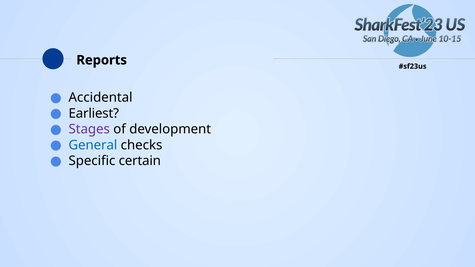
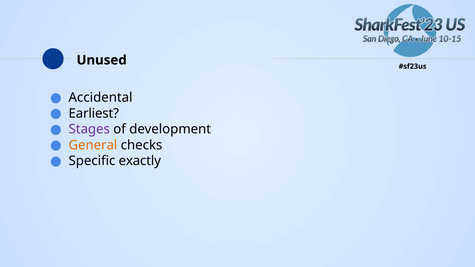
Reports: Reports -> Unused
General colour: blue -> orange
certain: certain -> exactly
